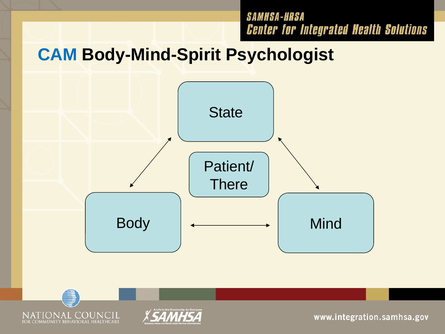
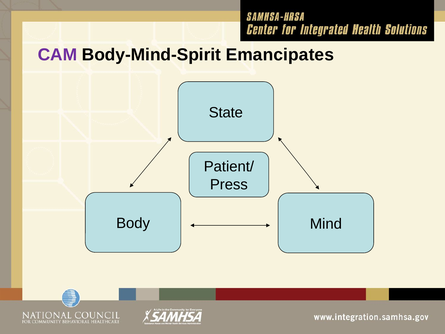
CAM colour: blue -> purple
Psychologist: Psychologist -> Emancipates
There: There -> Press
